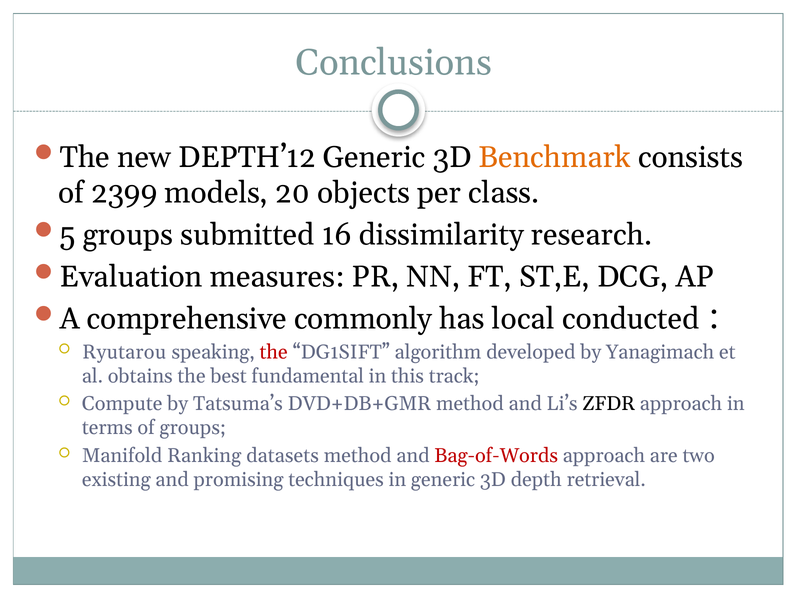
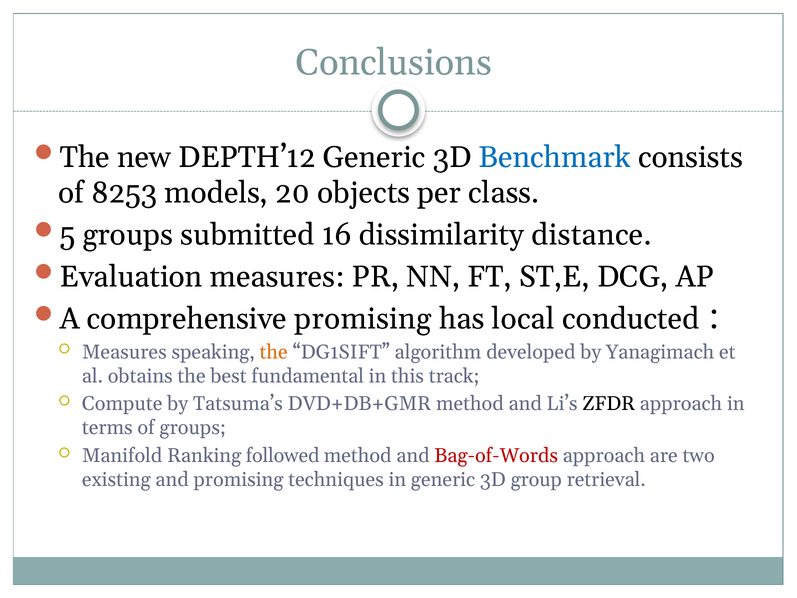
Benchmark colour: orange -> blue
2399: 2399 -> 8253
research: research -> distance
comprehensive commonly: commonly -> promising
Ryutarou at (124, 352): Ryutarou -> Measures
the at (274, 352) colour: red -> orange
datasets: datasets -> followed
depth: depth -> group
